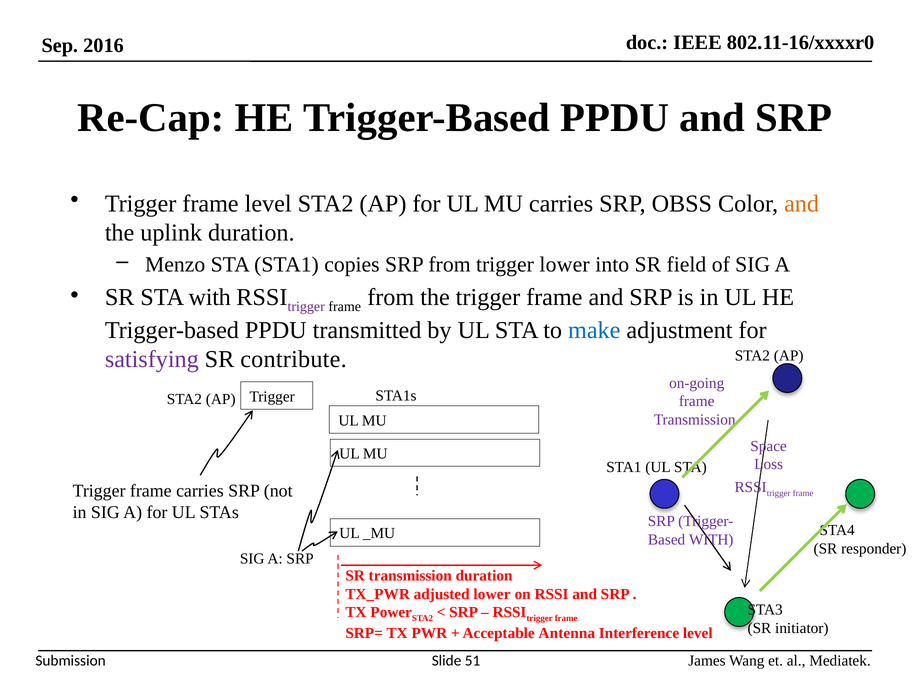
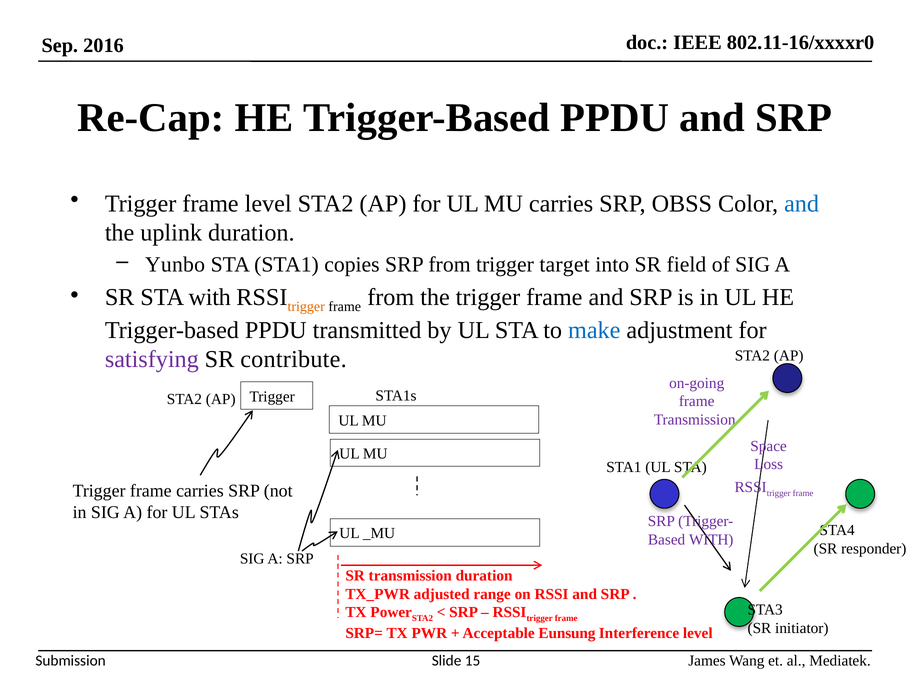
and at (802, 204) colour: orange -> blue
Menzo: Menzo -> Yunbo
trigger lower: lower -> target
trigger at (306, 306) colour: purple -> orange
adjusted lower: lower -> range
Antenna: Antenna -> Eunsung
51: 51 -> 15
